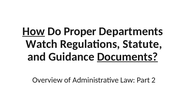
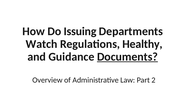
How underline: present -> none
Proper: Proper -> Issuing
Statute: Statute -> Healthy
